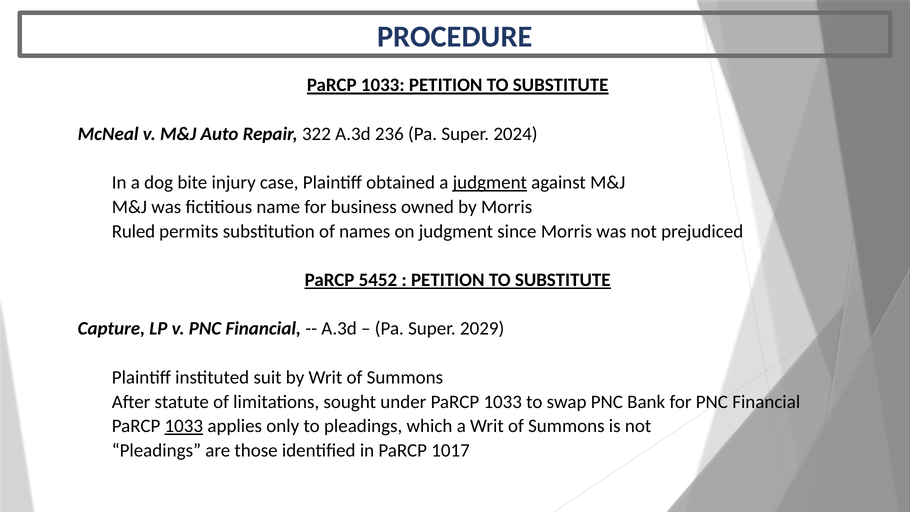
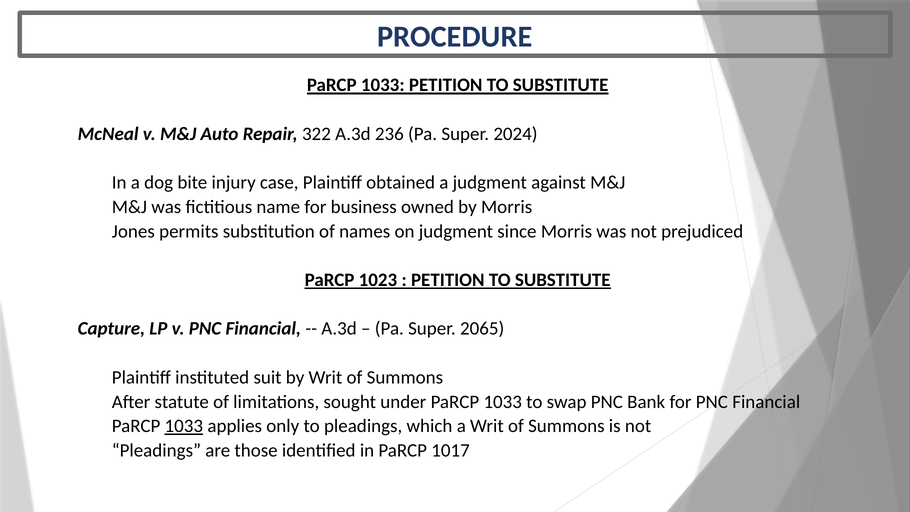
judgment at (490, 183) underline: present -> none
Ruled: Ruled -> Jones
5452: 5452 -> 1023
2029: 2029 -> 2065
